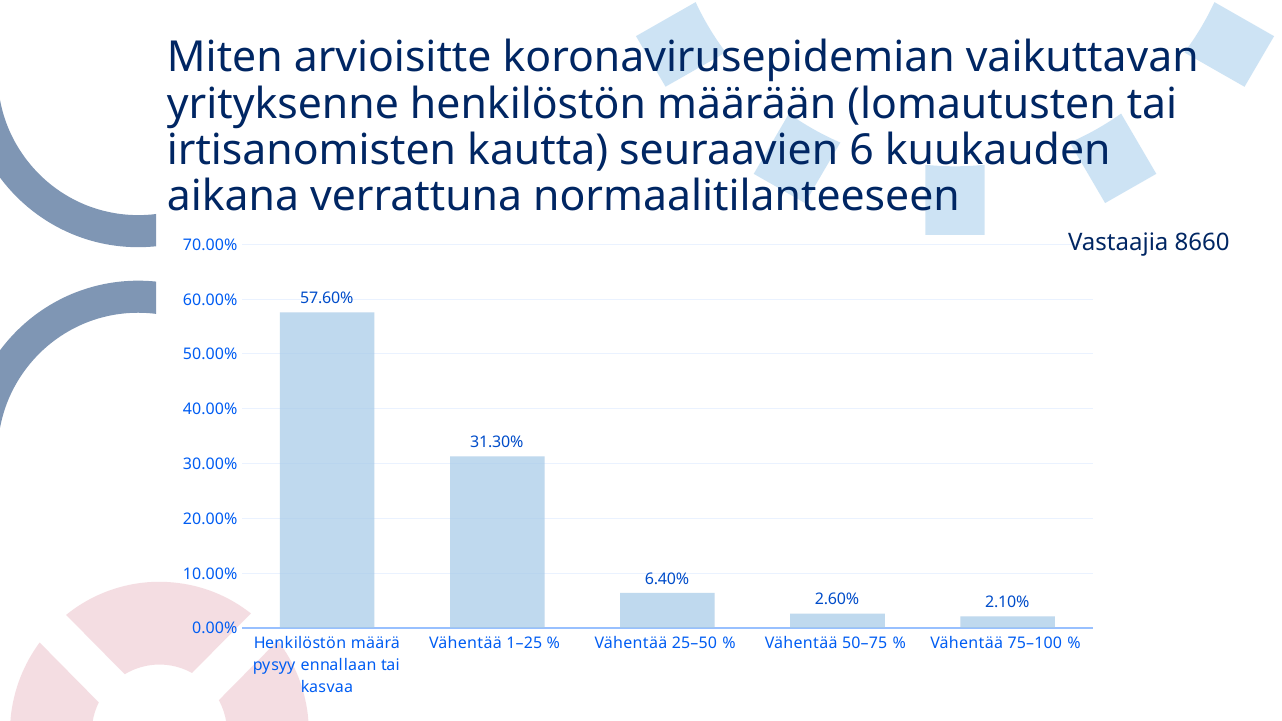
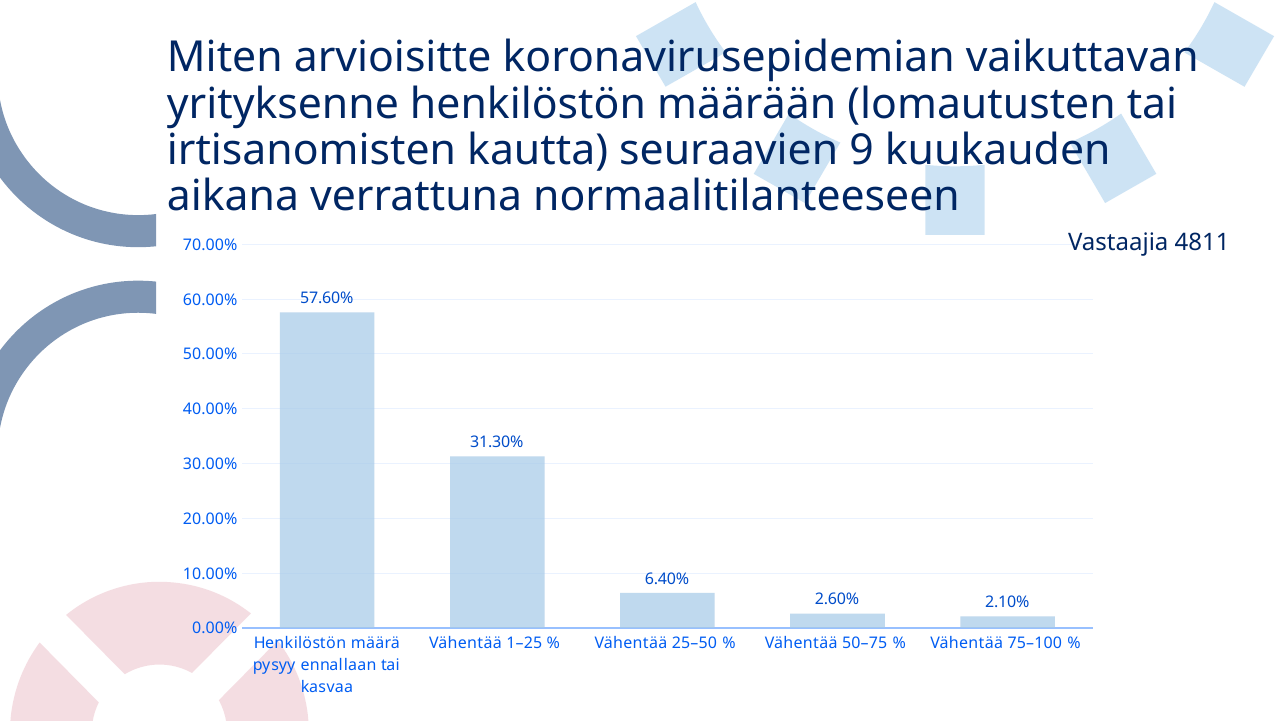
6: 6 -> 9
8660: 8660 -> 4811
